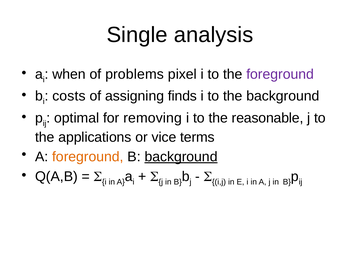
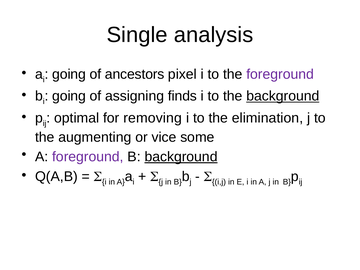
when at (69, 74): when -> going
problems: problems -> ancestors
costs at (69, 96): costs -> going
background at (283, 96) underline: none -> present
reasonable: reasonable -> elimination
applications: applications -> augmenting
terms: terms -> some
foreground at (88, 157) colour: orange -> purple
